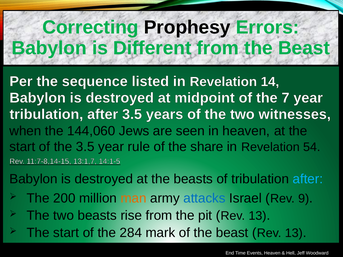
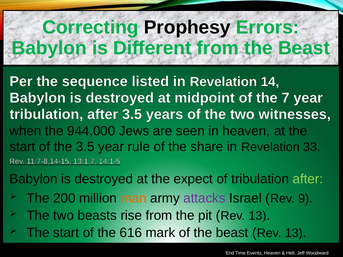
144,060: 144,060 -> 944,000
54: 54 -> 33
the beasts: beasts -> expect
after at (308, 179) colour: light blue -> light green
attacks colour: blue -> purple
284: 284 -> 616
